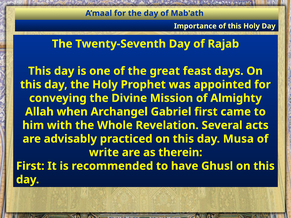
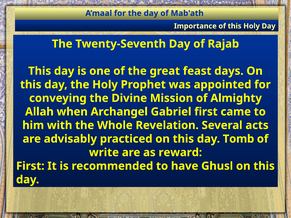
Musa: Musa -> Tomb
therein: therein -> reward
